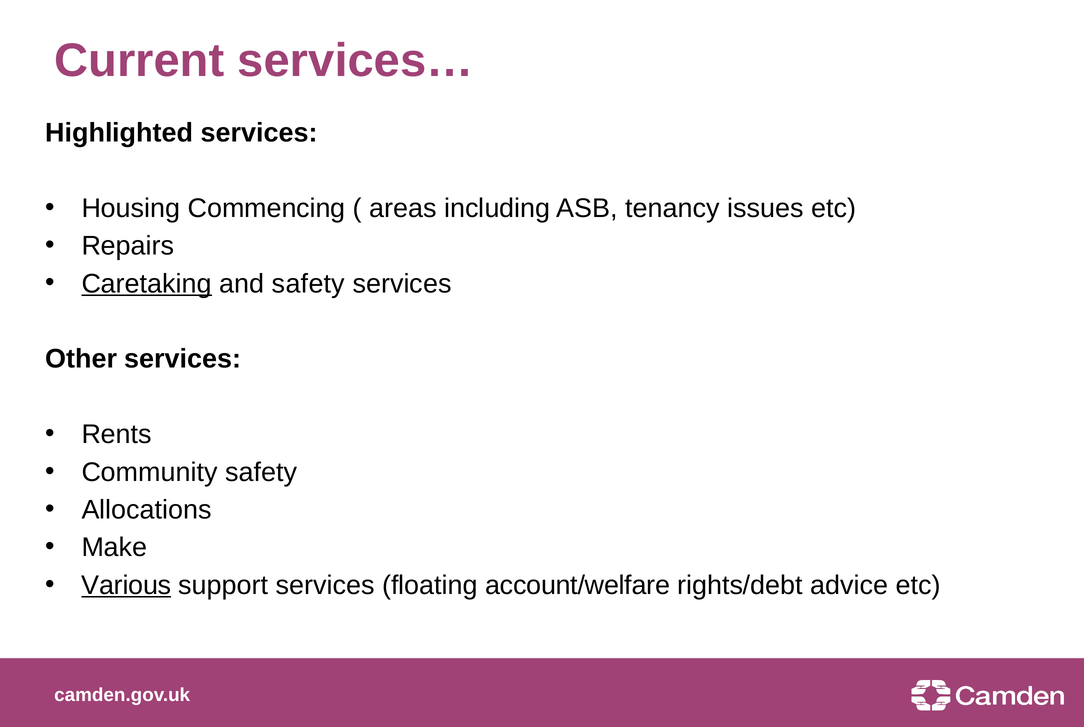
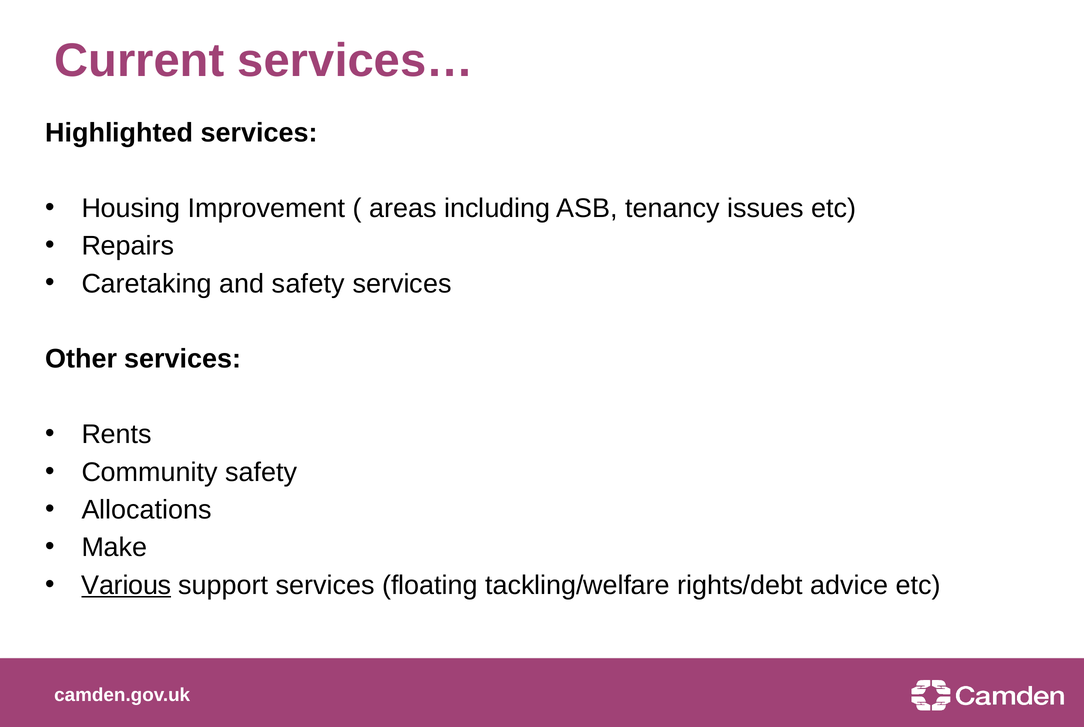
Commencing: Commencing -> Improvement
Caretaking underline: present -> none
account/welfare: account/welfare -> tackling/welfare
